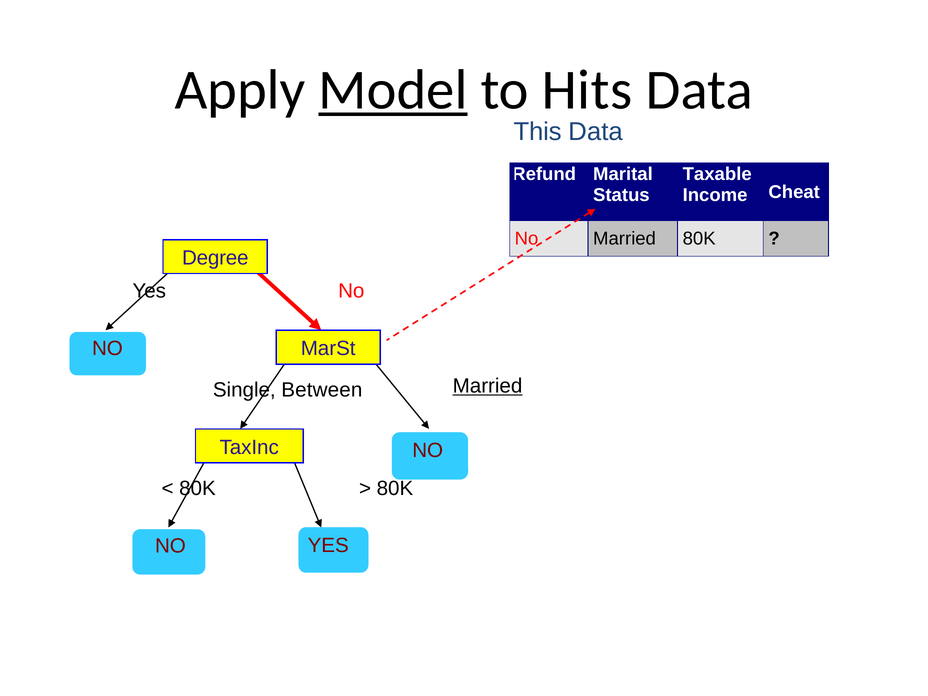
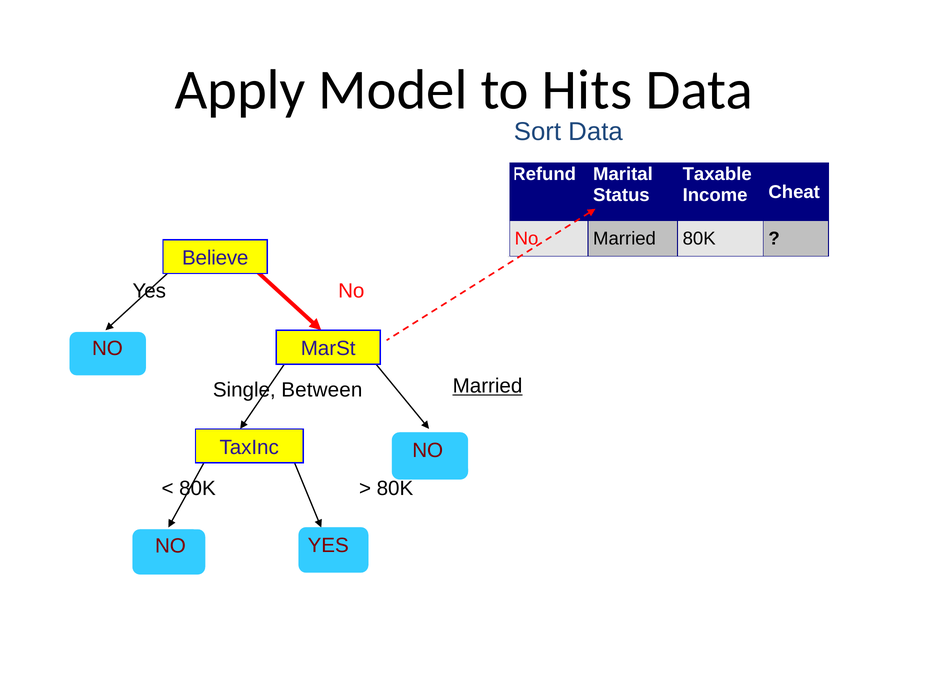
Model underline: present -> none
This: This -> Sort
Degree: Degree -> Believe
